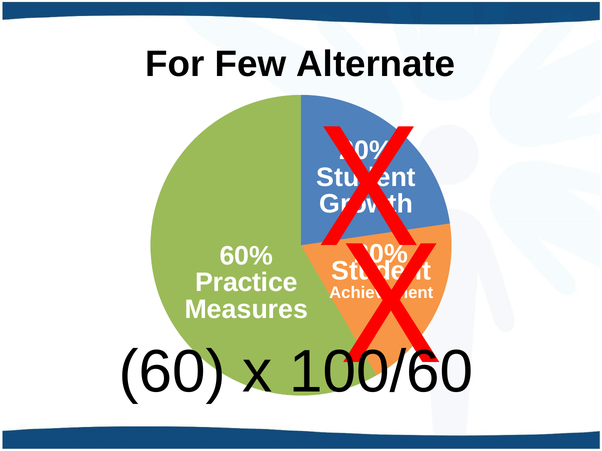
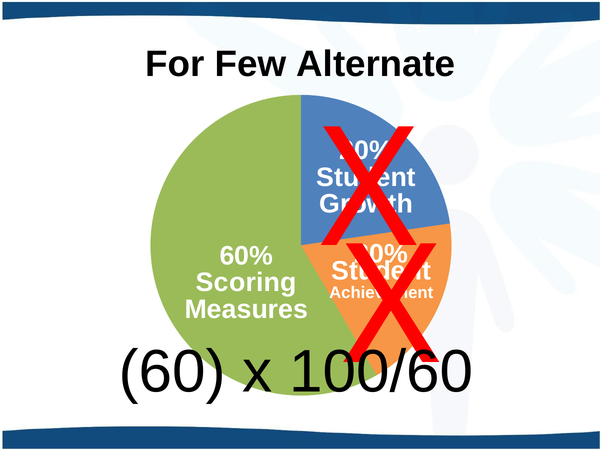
Practice: Practice -> Scoring
